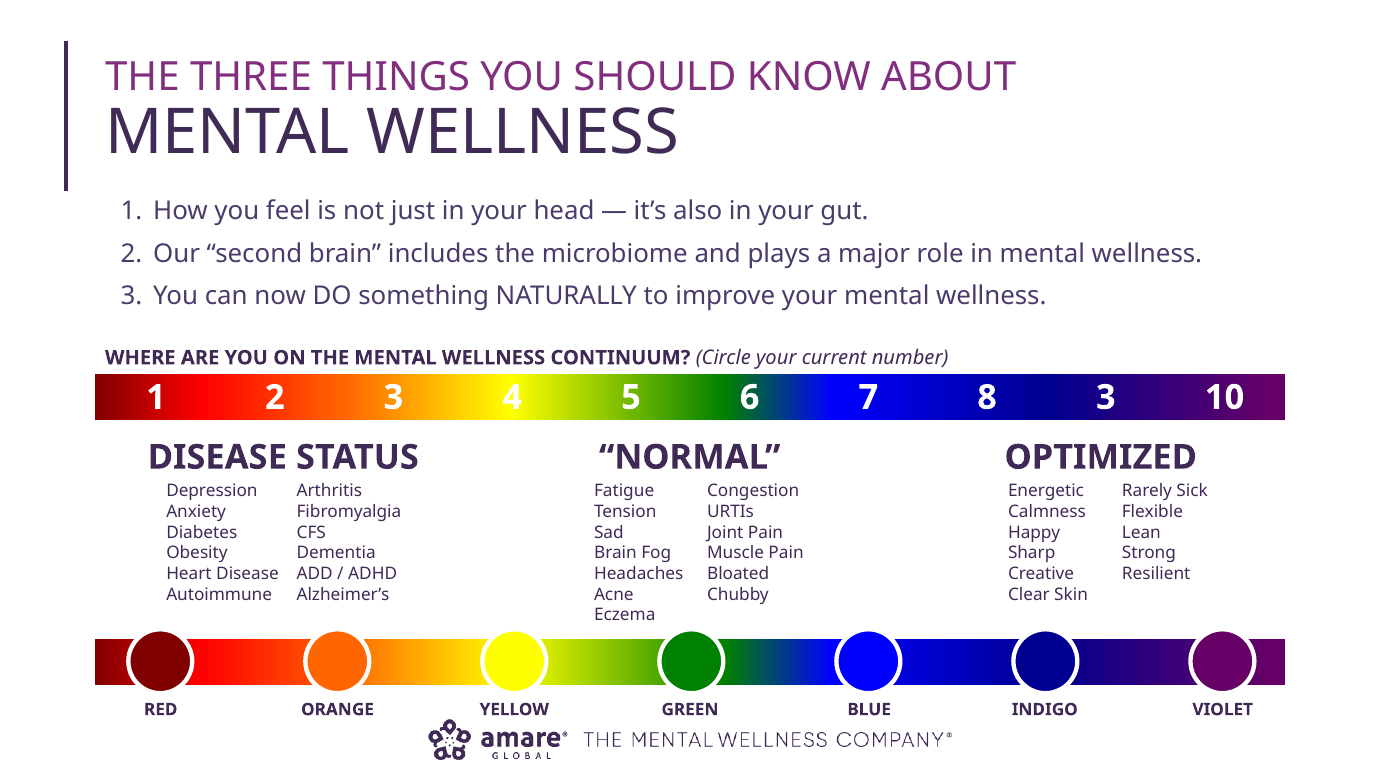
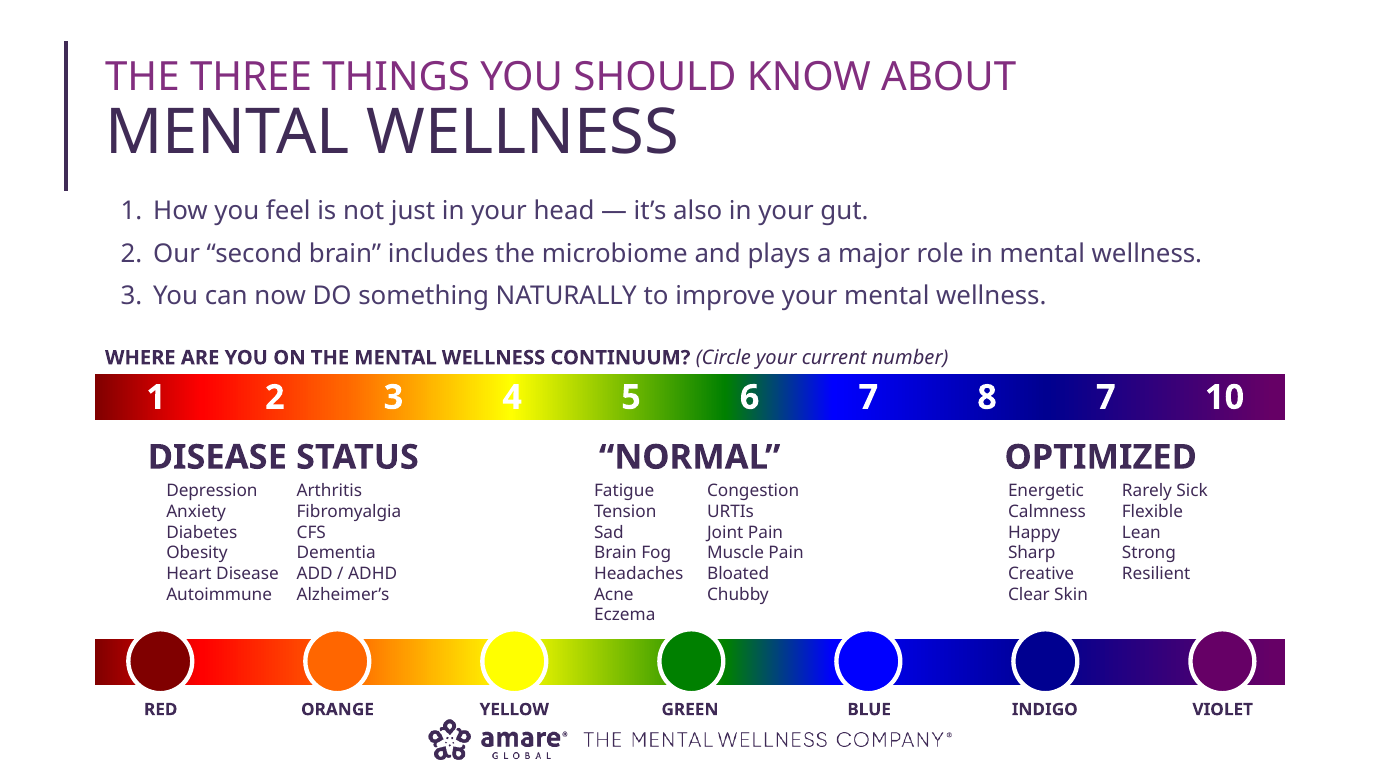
8 3: 3 -> 7
